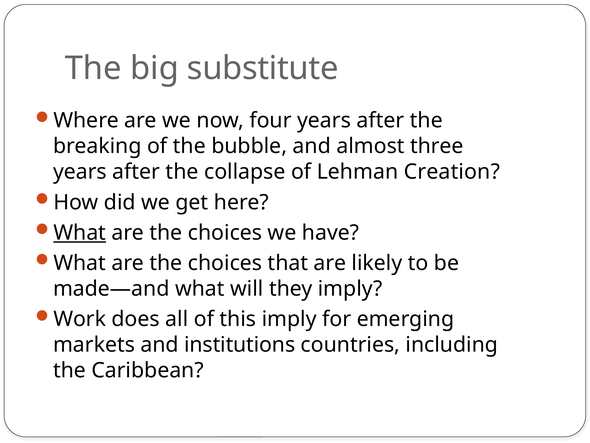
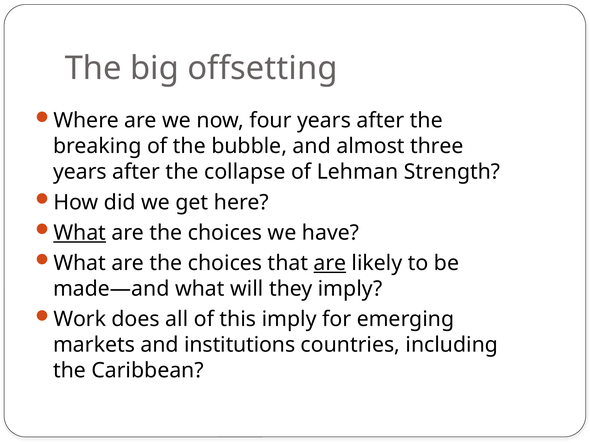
substitute: substitute -> offsetting
Creation: Creation -> Strength
are at (330, 263) underline: none -> present
